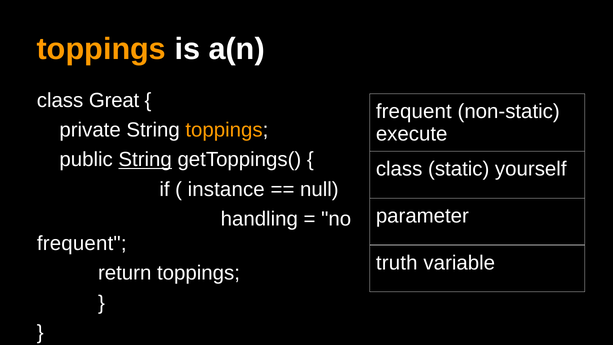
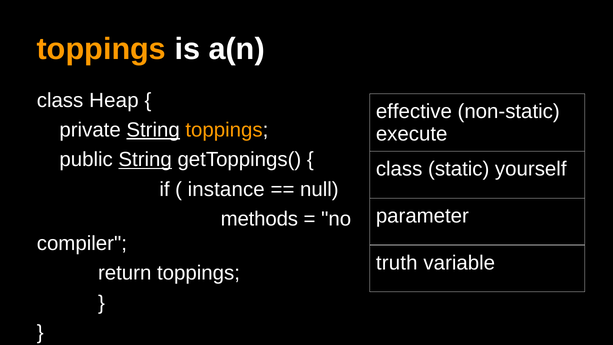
Great: Great -> Heap
frequent at (414, 111): frequent -> effective
String at (153, 130) underline: none -> present
handling: handling -> methods
frequent at (82, 243): frequent -> compiler
